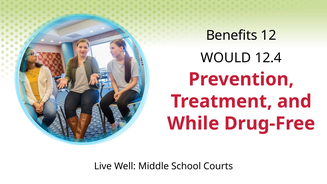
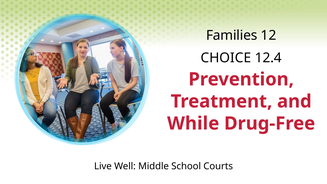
Benefits: Benefits -> Families
WOULD: WOULD -> CHOICE
